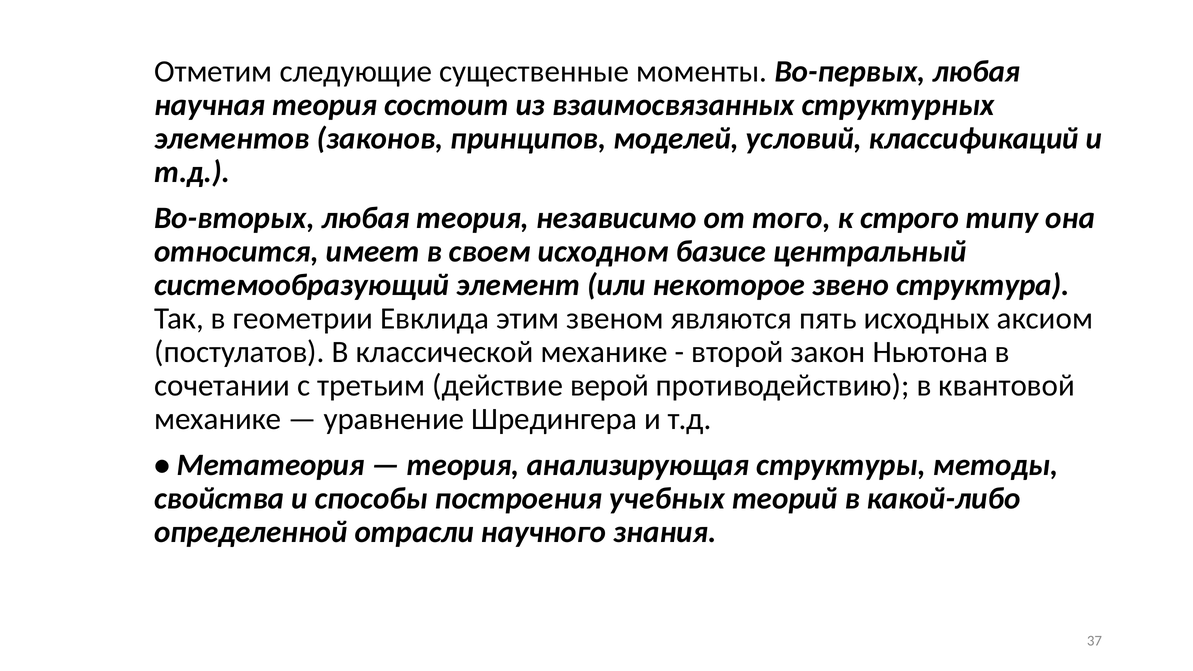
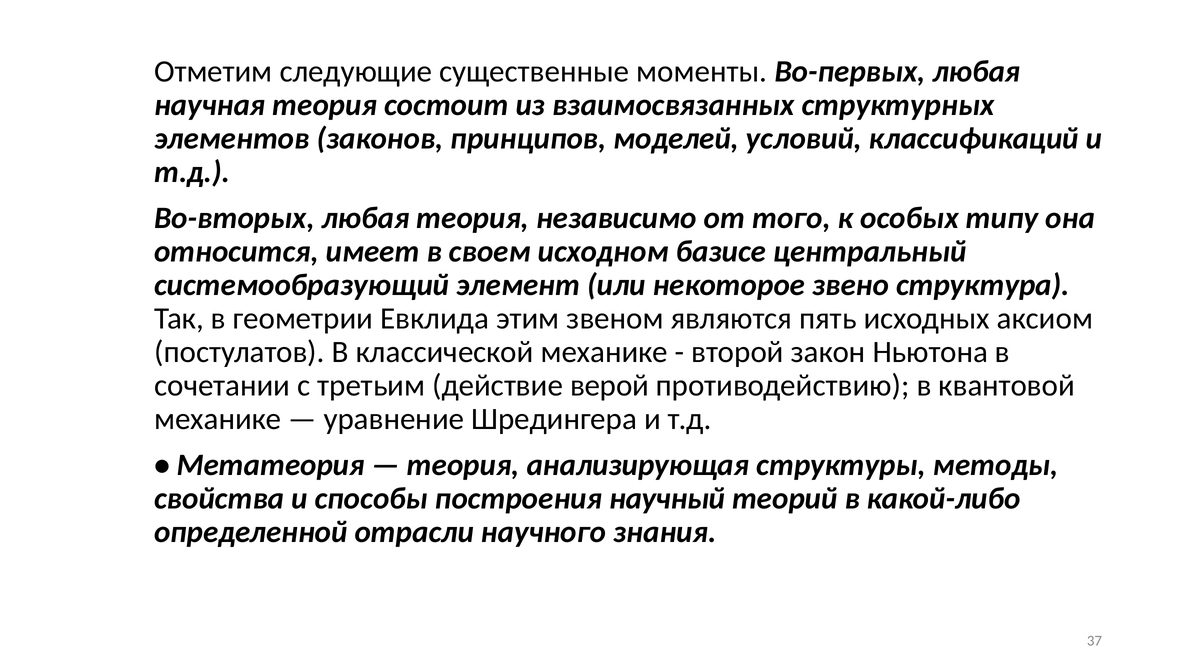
строго: строго -> особых
учебных: учебных -> научный
